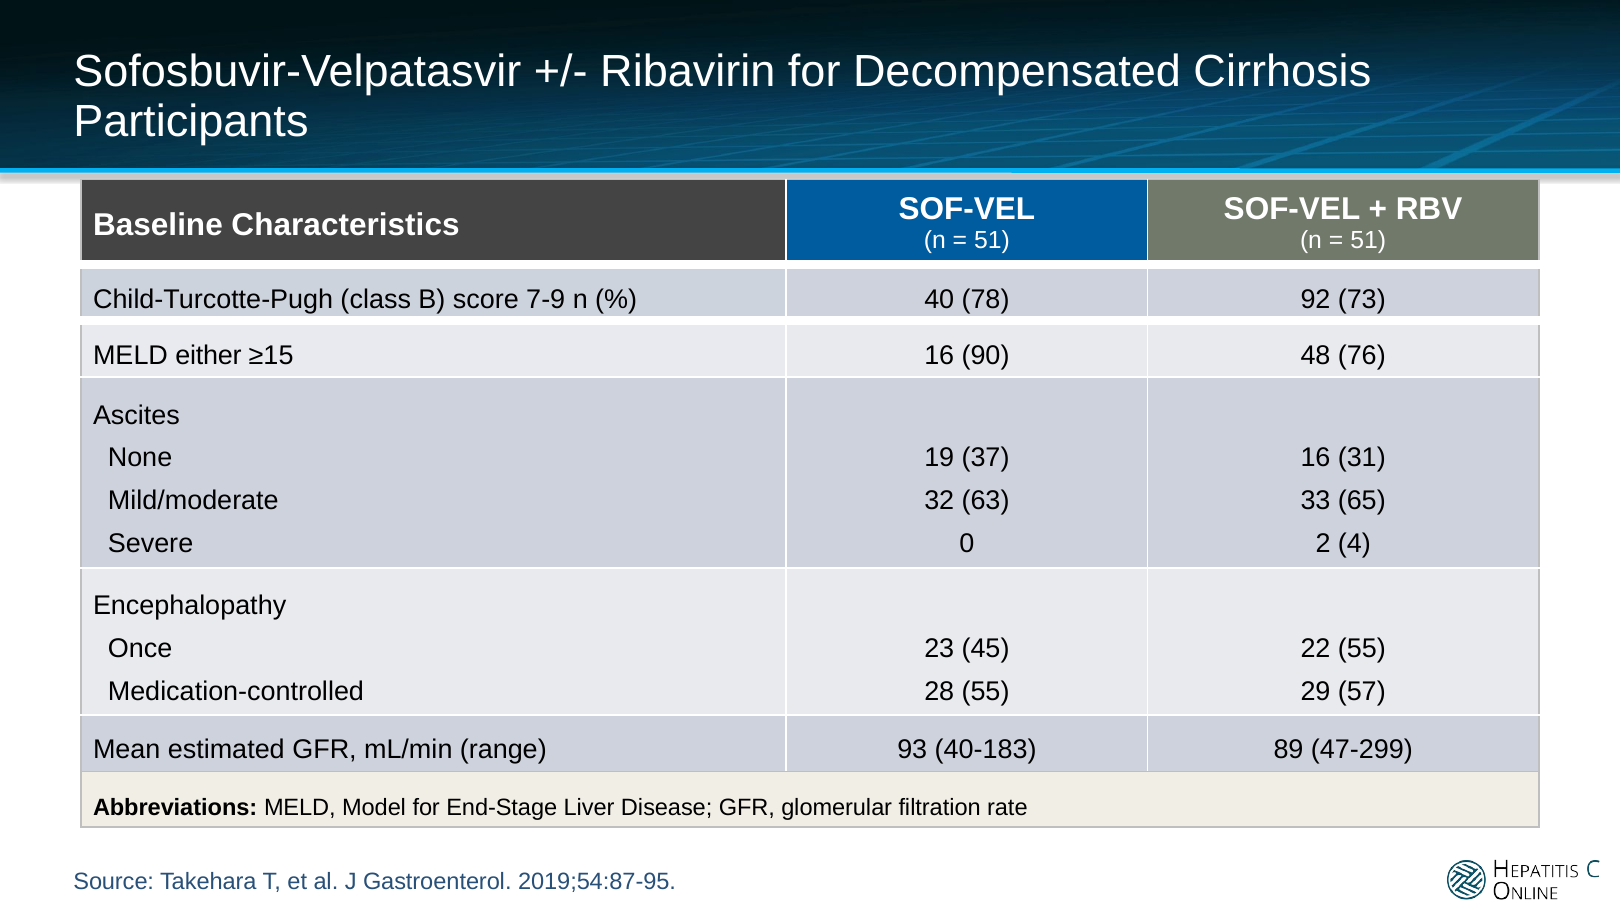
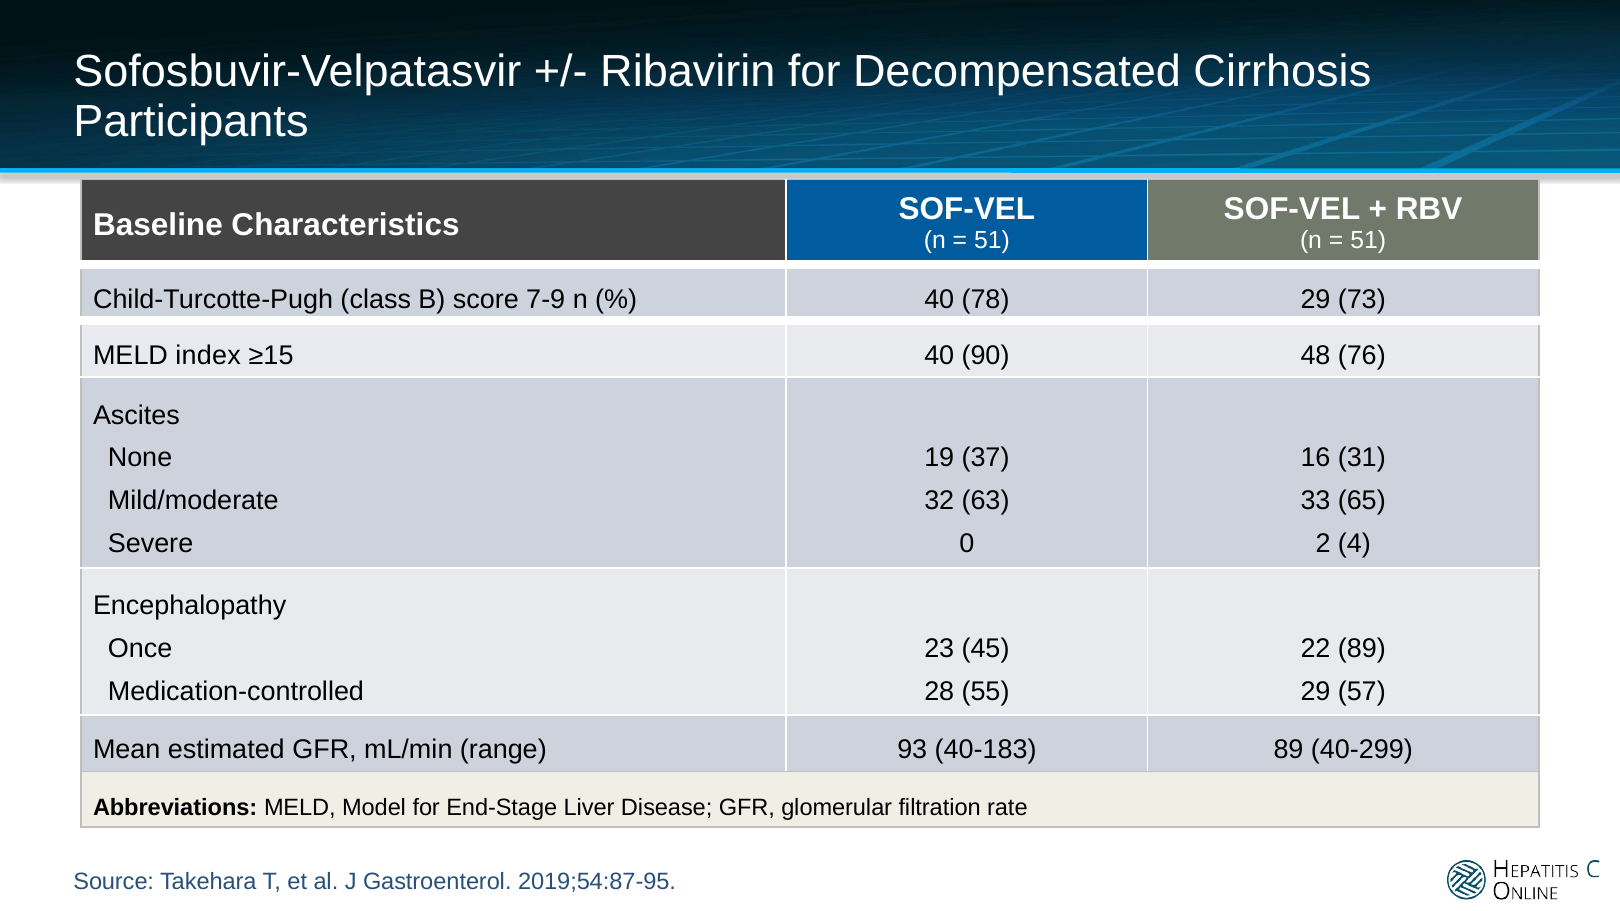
78 92: 92 -> 29
either: either -> index
≥15 16: 16 -> 40
22 55: 55 -> 89
47-299: 47-299 -> 40-299
